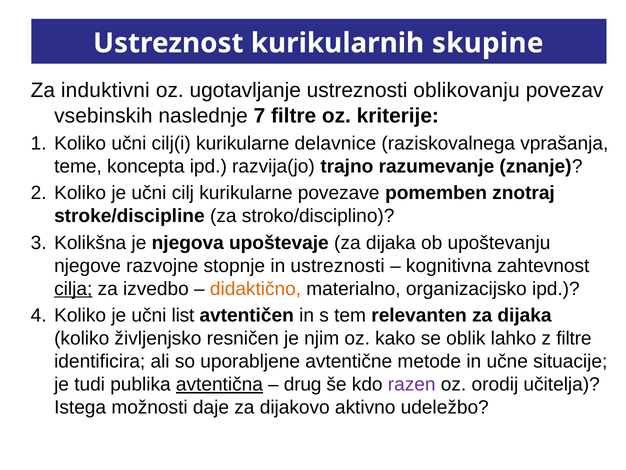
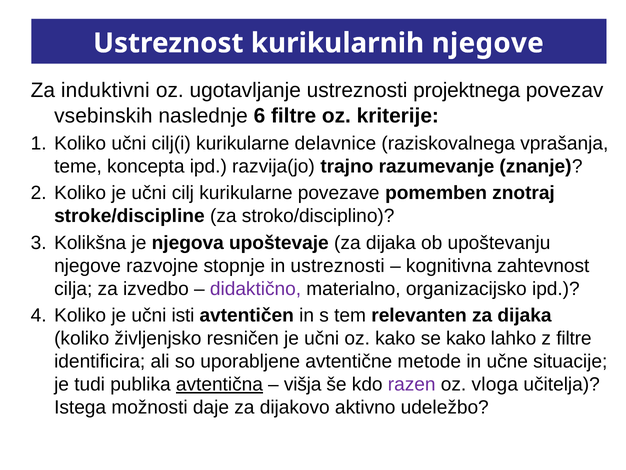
kurikularnih skupine: skupine -> njegove
oblikovanju: oblikovanju -> projektnega
7: 7 -> 6
cilja underline: present -> none
didaktično colour: orange -> purple
list: list -> isti
resničen je njim: njim -> učni
se oblik: oblik -> kako
drug: drug -> višja
orodij: orodij -> vloga
